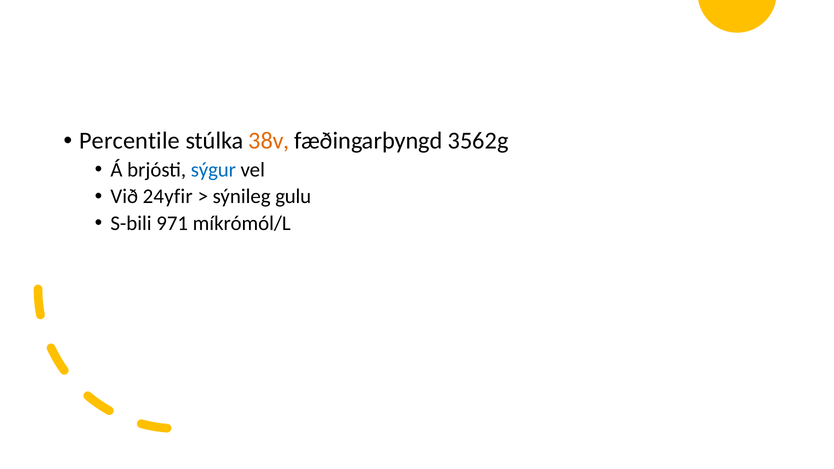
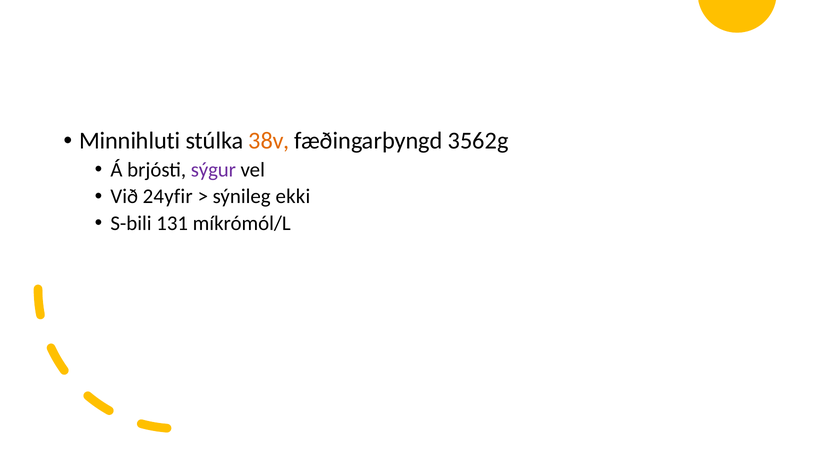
Percentile: Percentile -> Minnihluti
sýgur colour: blue -> purple
gulu: gulu -> ekki
971: 971 -> 131
